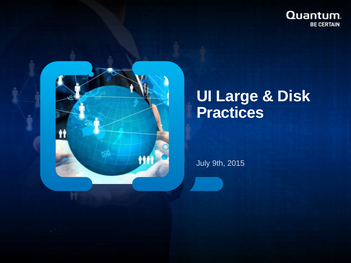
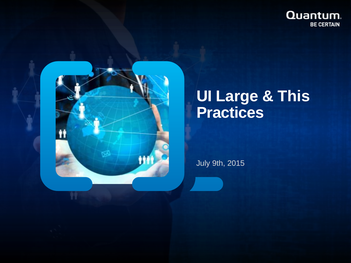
Disk: Disk -> This
